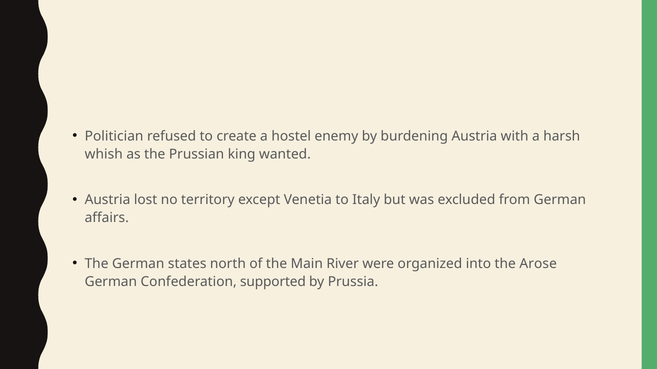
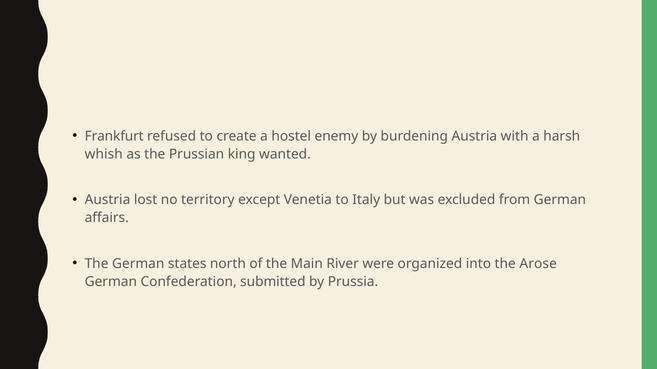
Politician: Politician -> Frankfurt
supported: supported -> submitted
